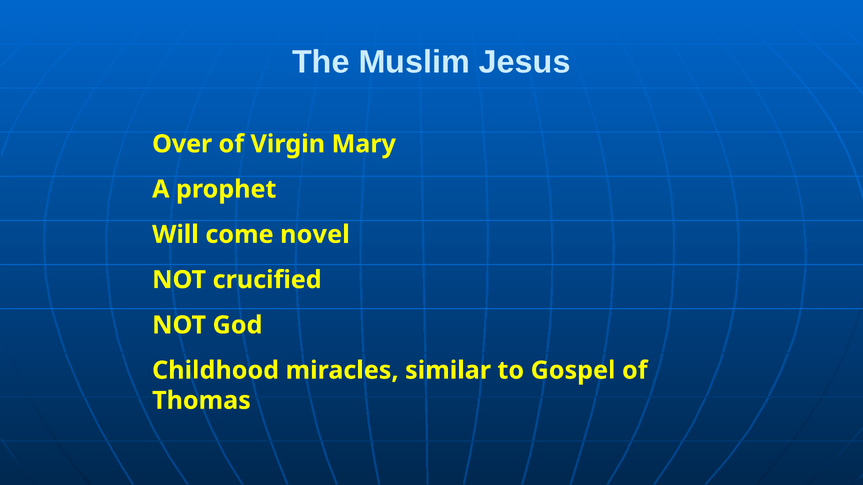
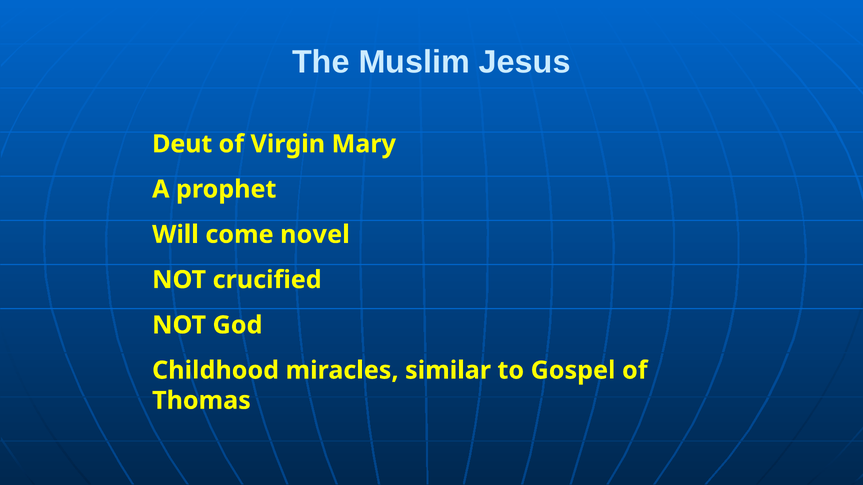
Over: Over -> Deut
